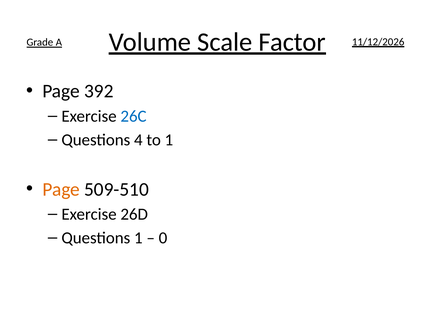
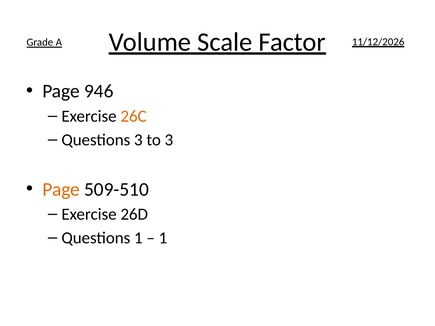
392: 392 -> 946
26C colour: blue -> orange
Questions 4: 4 -> 3
to 1: 1 -> 3
0 at (163, 238): 0 -> 1
